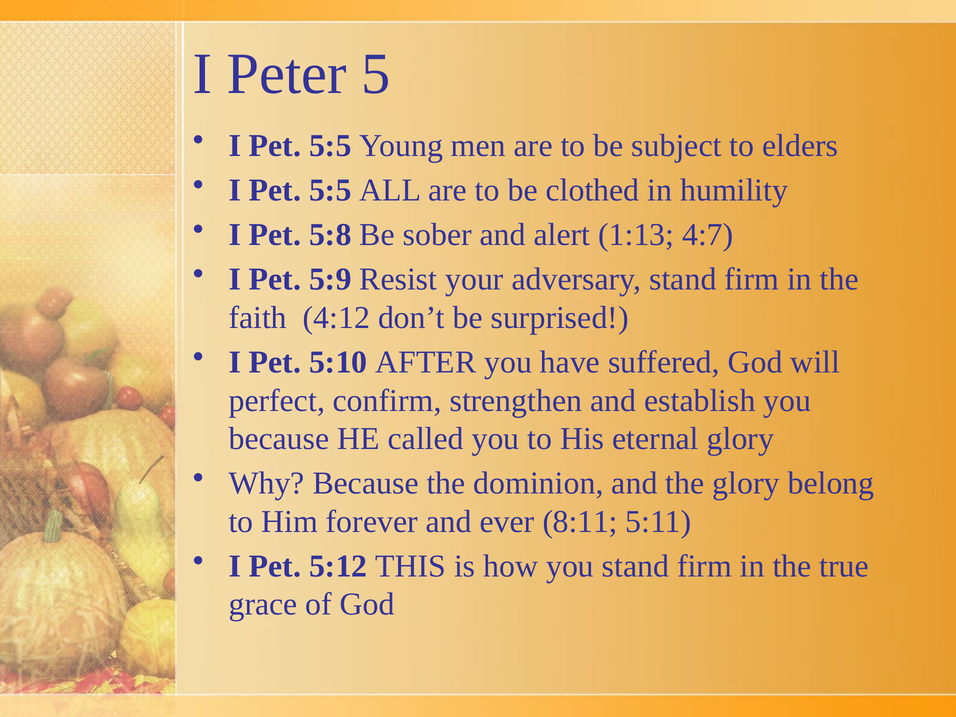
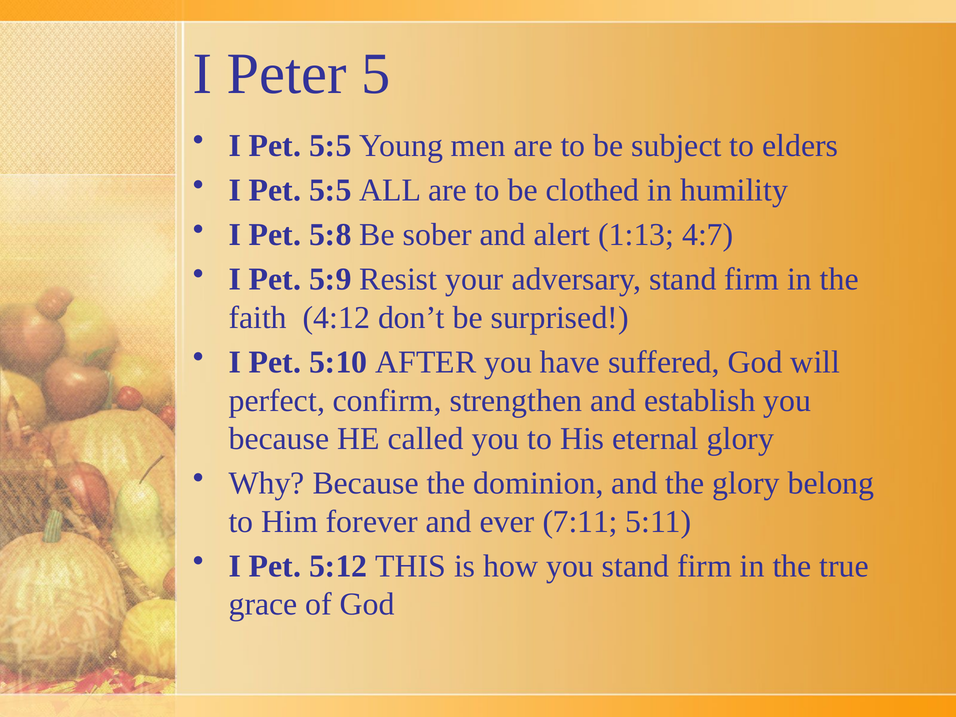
8:11: 8:11 -> 7:11
